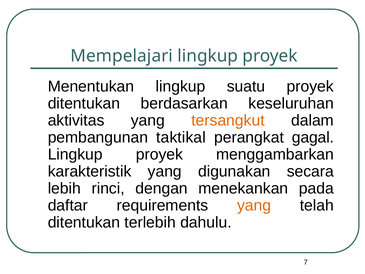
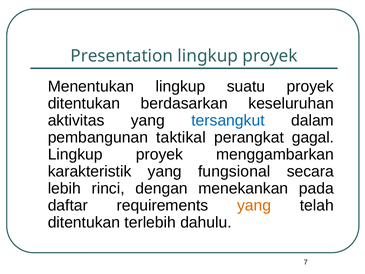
Mempelajari: Mempelajari -> Presentation
tersangkut colour: orange -> blue
digunakan: digunakan -> fungsional
